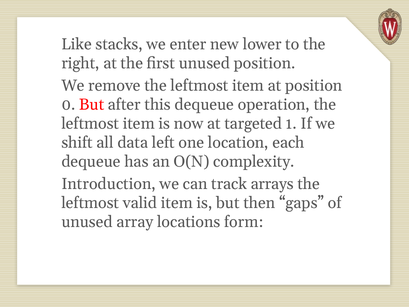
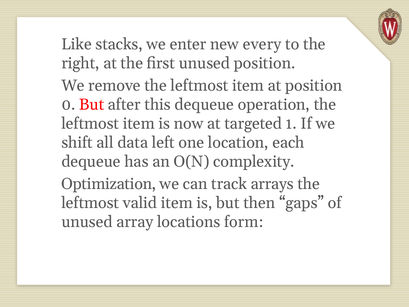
lower: lower -> every
Introduction: Introduction -> Optimization
